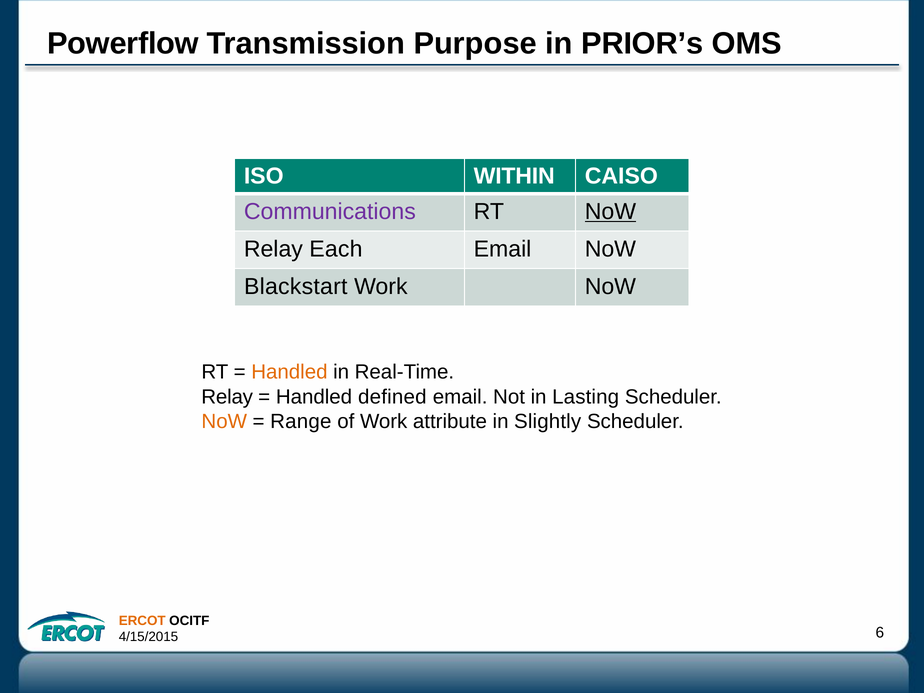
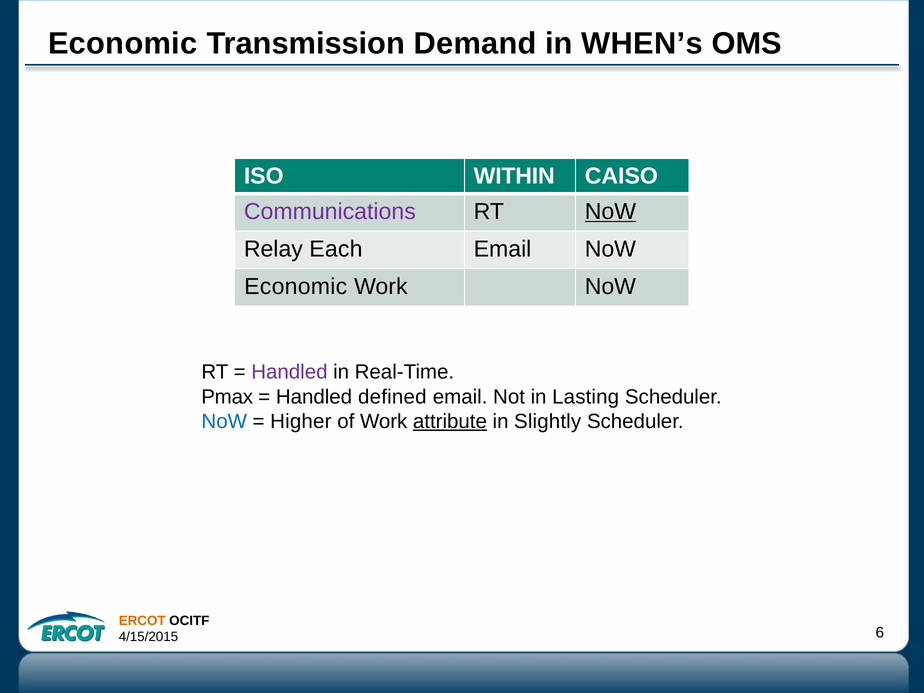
Powerflow at (123, 44): Powerflow -> Economic
Purpose: Purpose -> Demand
PRIOR’s: PRIOR’s -> WHEN’s
Blackstart at (296, 286): Blackstart -> Economic
Handled at (289, 372) colour: orange -> purple
Relay at (227, 397): Relay -> Pmax
NoW at (224, 421) colour: orange -> blue
Range: Range -> Higher
attribute underline: none -> present
